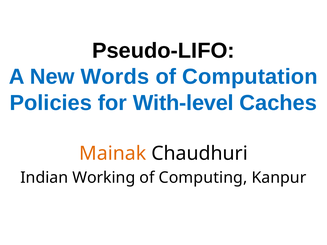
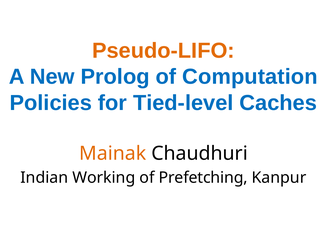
Pseudo-LIFO colour: black -> orange
Words: Words -> Prolog
With-level: With-level -> Tied-level
Computing: Computing -> Prefetching
